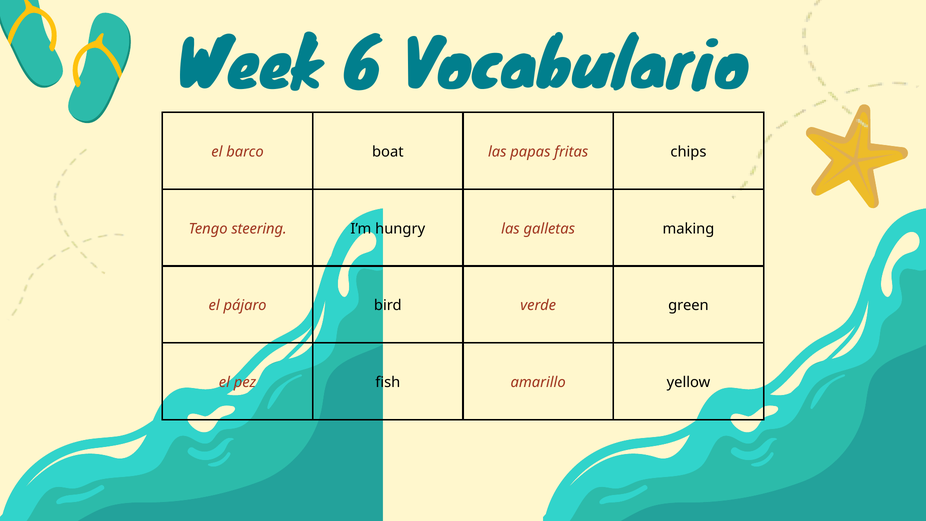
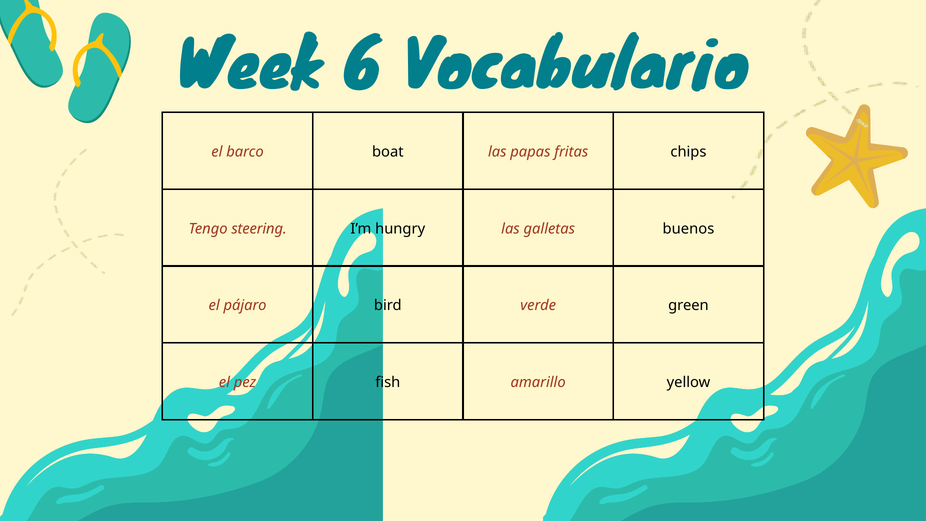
making: making -> buenos
